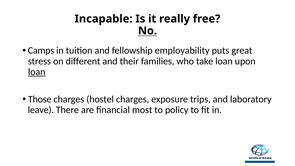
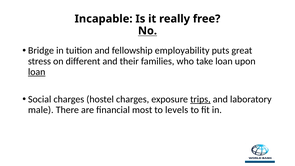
Camps: Camps -> Bridge
Those: Those -> Social
trips underline: none -> present
leave: leave -> male
policy: policy -> levels
